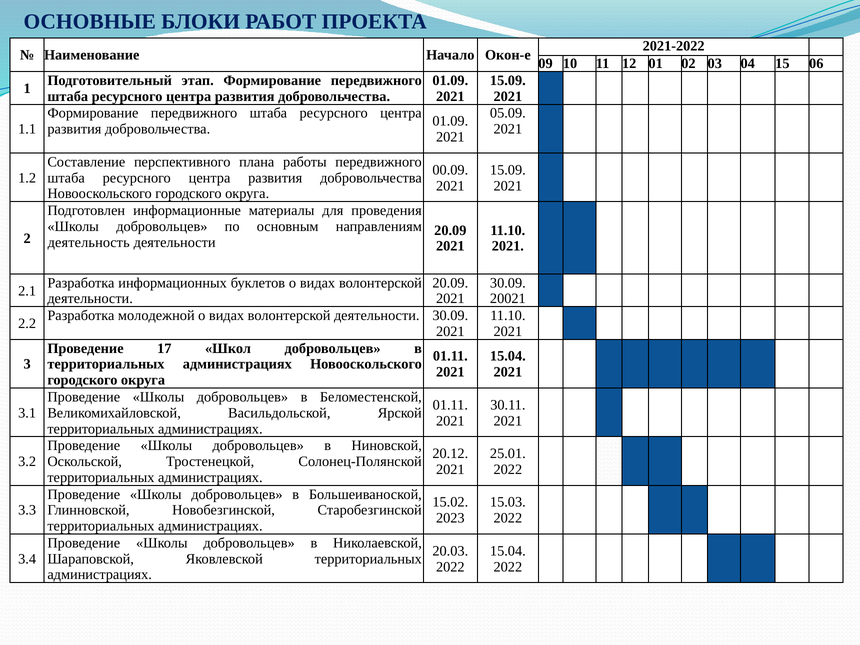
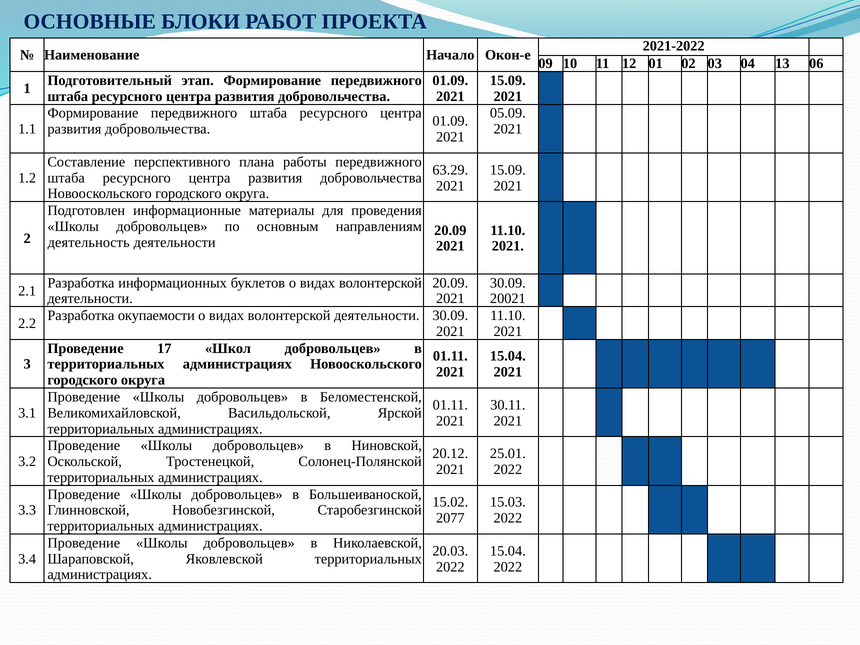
15: 15 -> 13
00.09: 00.09 -> 63.29
молодежной: молодежной -> окупаемости
2023: 2023 -> 2077
